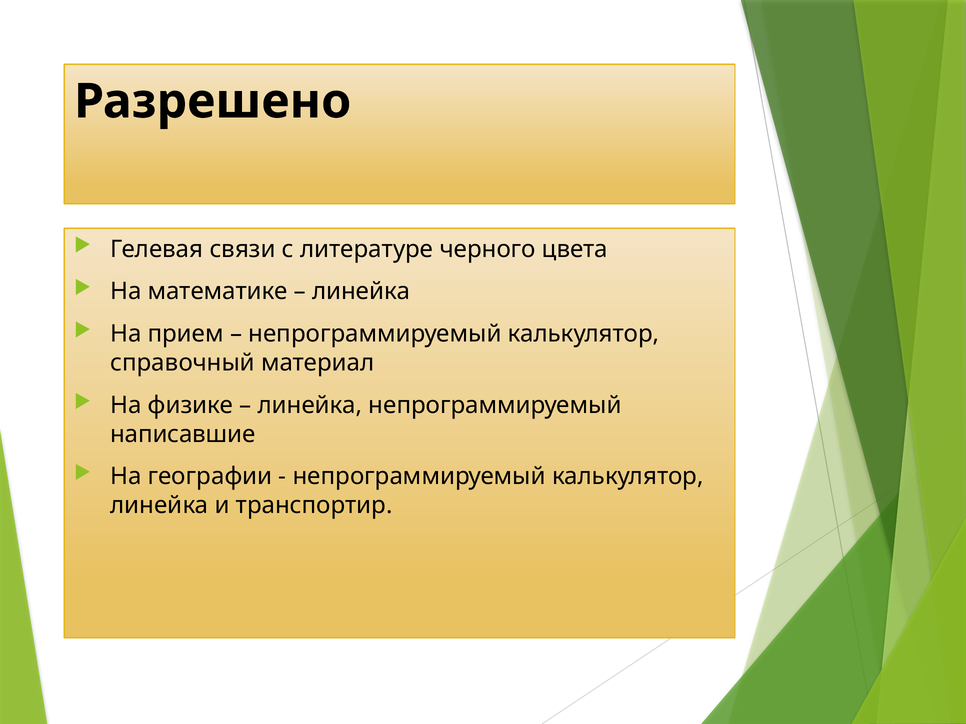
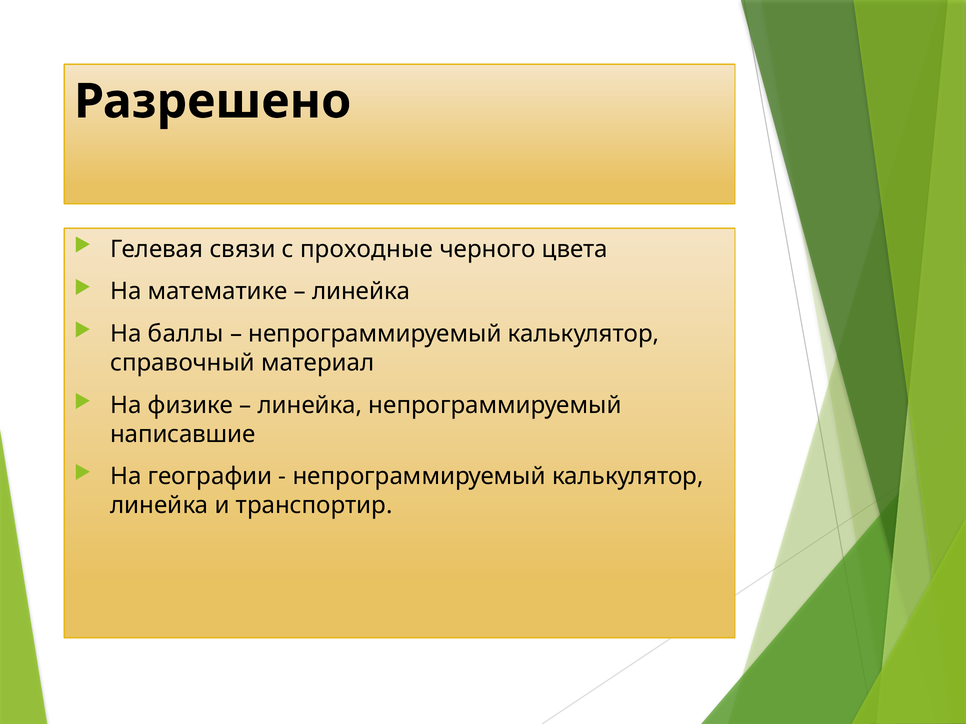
литературе: литературе -> проходные
прием: прием -> баллы
